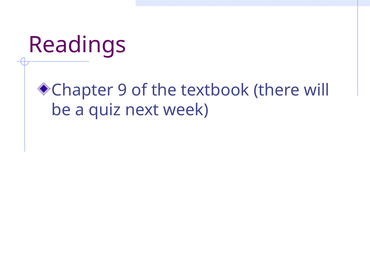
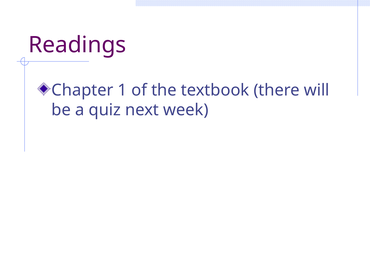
9: 9 -> 1
